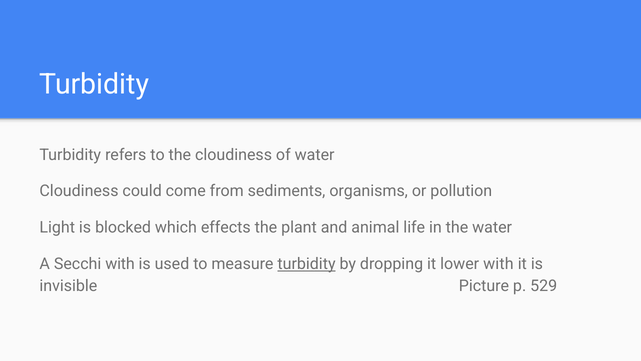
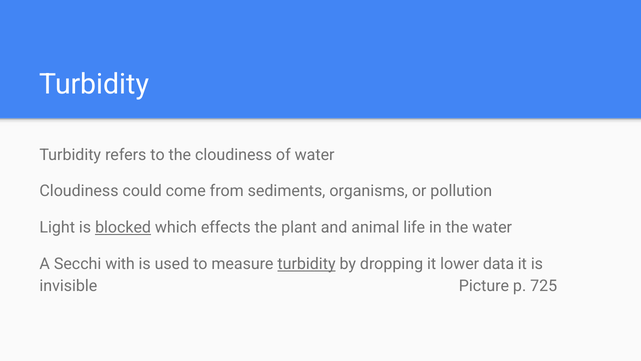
blocked underline: none -> present
lower with: with -> data
529: 529 -> 725
